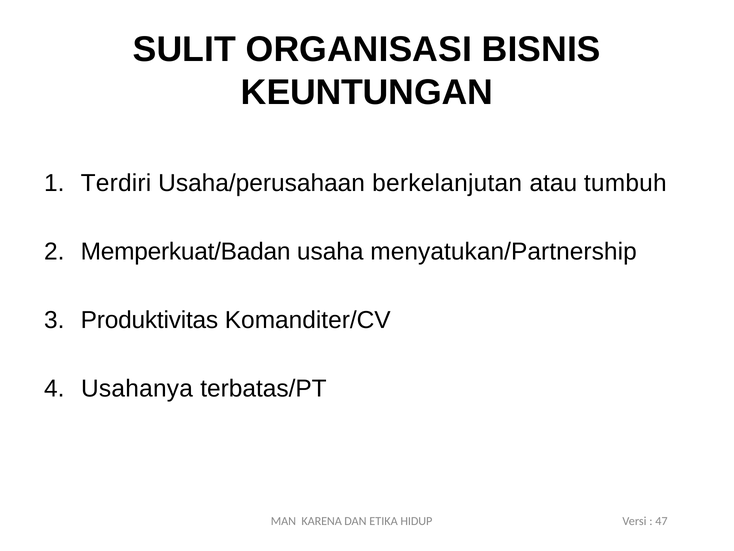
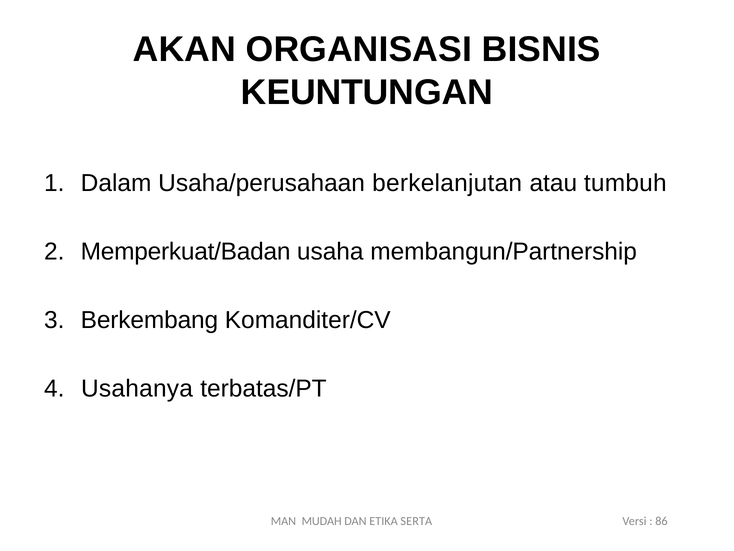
SULIT: SULIT -> AKAN
Terdiri: Terdiri -> Dalam
menyatukan/Partnership: menyatukan/Partnership -> membangun/Partnership
Produktivitas: Produktivitas -> Berkembang
KARENA: KARENA -> MUDAH
HIDUP: HIDUP -> SERTA
47: 47 -> 86
